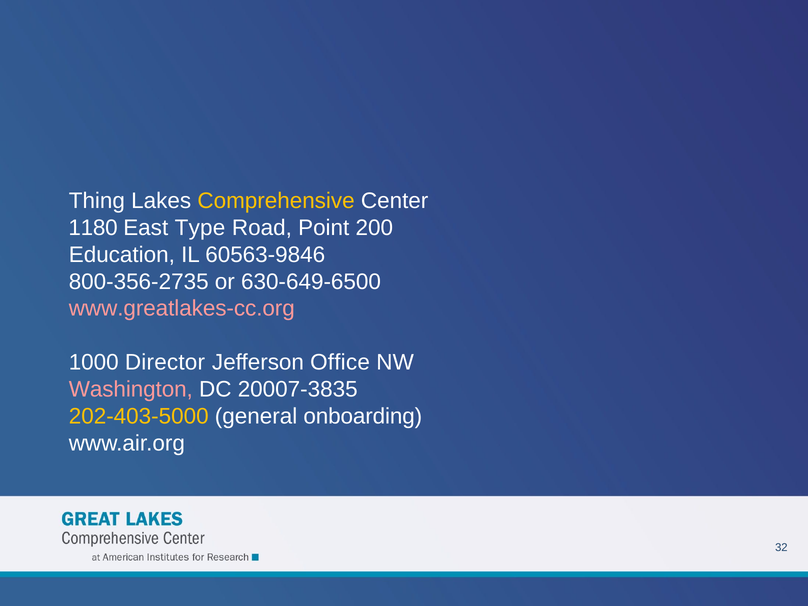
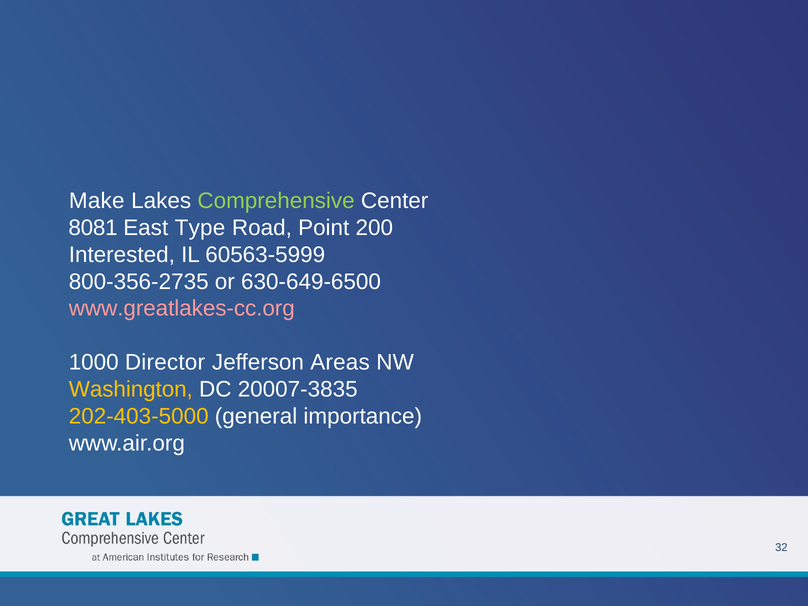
Thing: Thing -> Make
Comprehensive colour: yellow -> light green
1180: 1180 -> 8081
Education: Education -> Interested
60563-9846: 60563-9846 -> 60563-5999
Office: Office -> Areas
Washington colour: pink -> yellow
onboarding: onboarding -> importance
